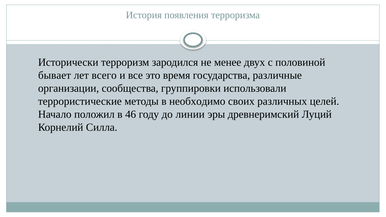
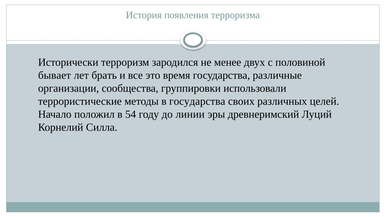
всего: всего -> брать
в необходимо: необходимо -> государства
46: 46 -> 54
